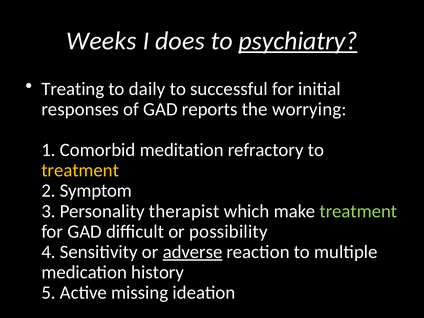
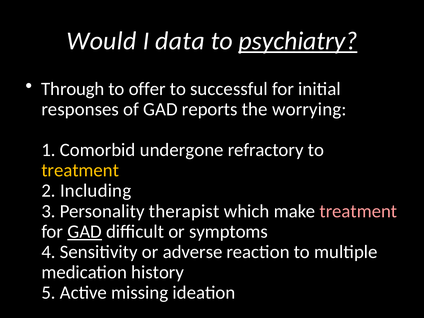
Weeks: Weeks -> Would
does: does -> data
Treating: Treating -> Through
daily: daily -> offer
meditation: meditation -> undergone
Symptom: Symptom -> Including
treatment at (358, 211) colour: light green -> pink
GAD at (85, 232) underline: none -> present
possibility: possibility -> symptoms
adverse underline: present -> none
